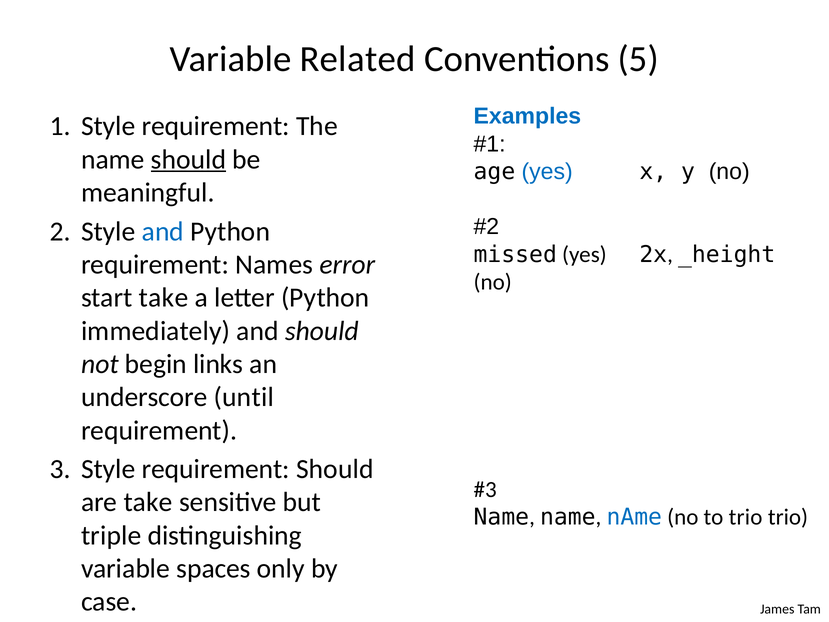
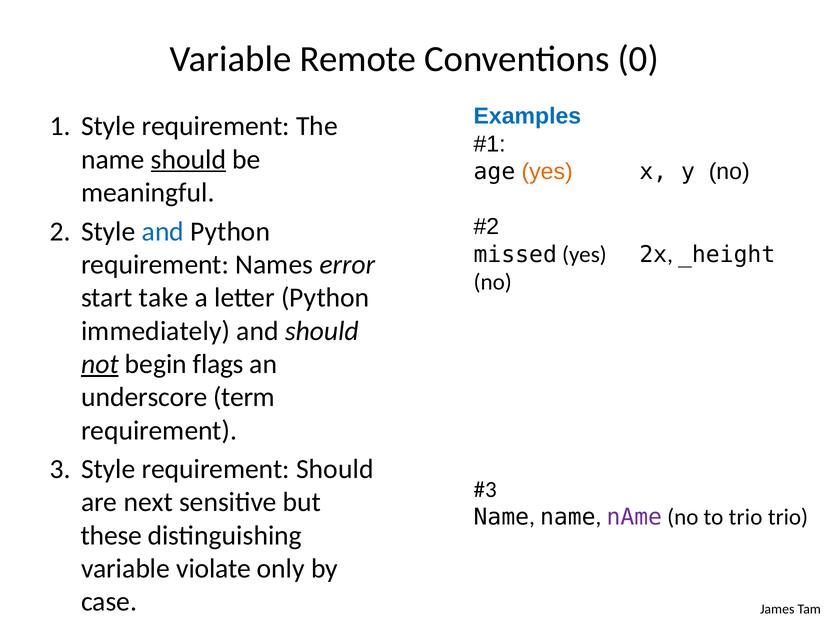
Related: Related -> Remote
5: 5 -> 0
yes at (547, 172) colour: blue -> orange
not underline: none -> present
links: links -> flags
until: until -> term
are take: take -> next
nAme at (634, 517) colour: blue -> purple
triple: triple -> these
spaces: spaces -> violate
